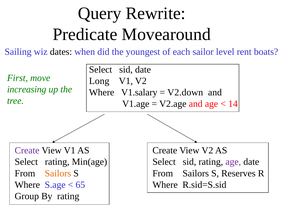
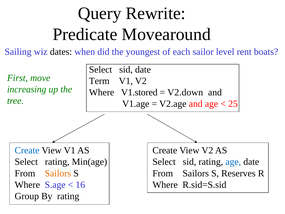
Long: Long -> Term
V1.salary: V1.salary -> V1.stored
14: 14 -> 25
Create at (27, 150) colour: purple -> blue
age at (233, 162) colour: purple -> blue
65: 65 -> 16
